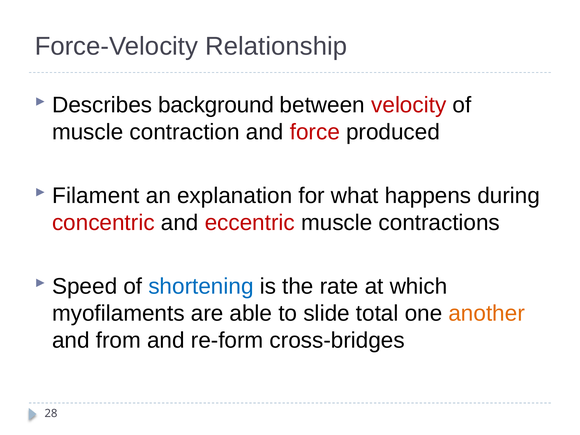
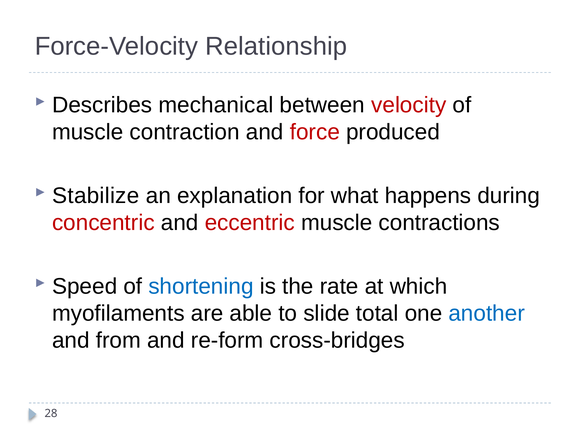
background: background -> mechanical
Filament: Filament -> Stabilize
another colour: orange -> blue
